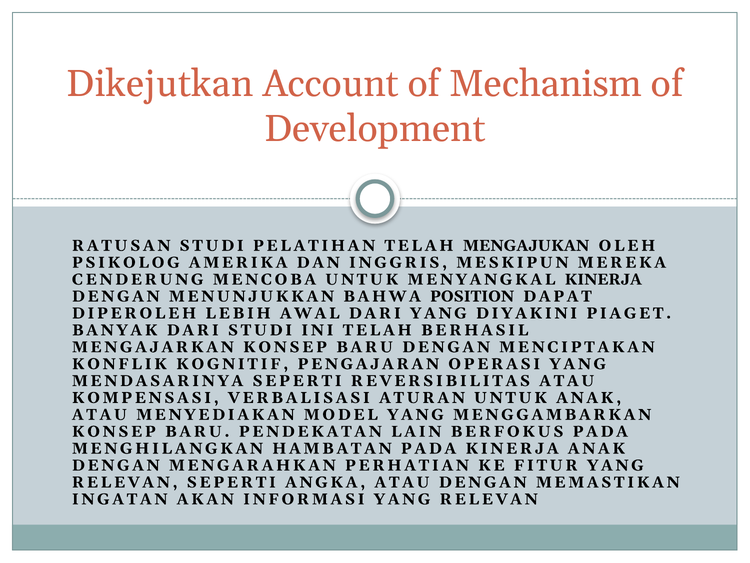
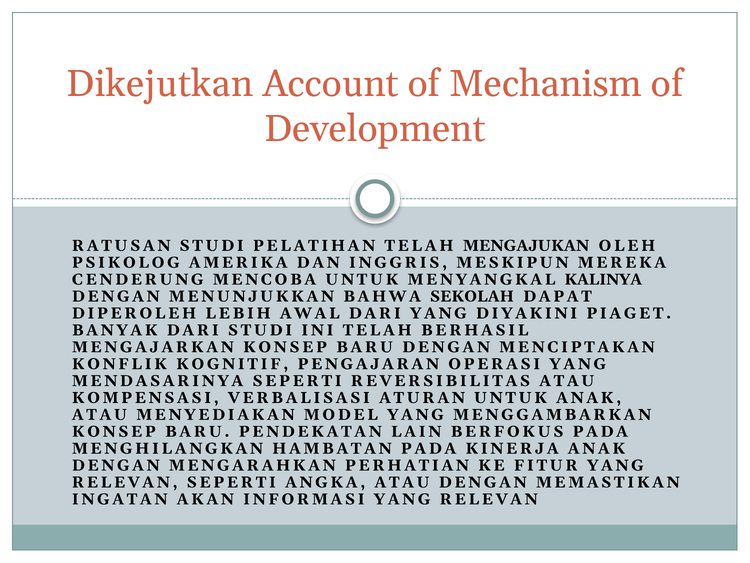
MENYANGKAL KINERJA: KINERJA -> KALINYA
POSITION: POSITION -> SEKOLAH
